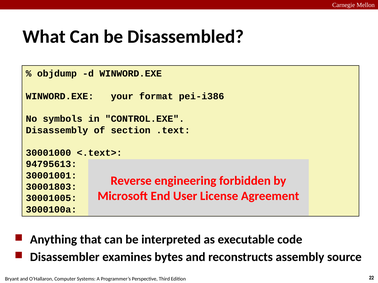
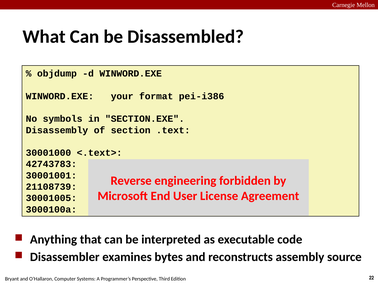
CONTROL.EXE: CONTROL.EXE -> SECTION.EXE
94795613: 94795613 -> 42743783
30001803: 30001803 -> 21108739
